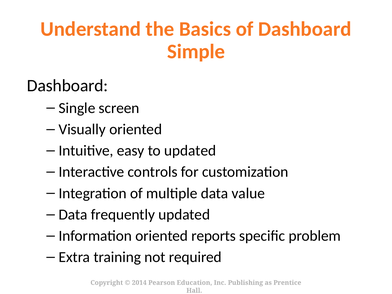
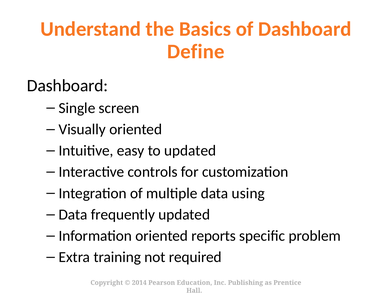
Simple: Simple -> Define
value: value -> using
